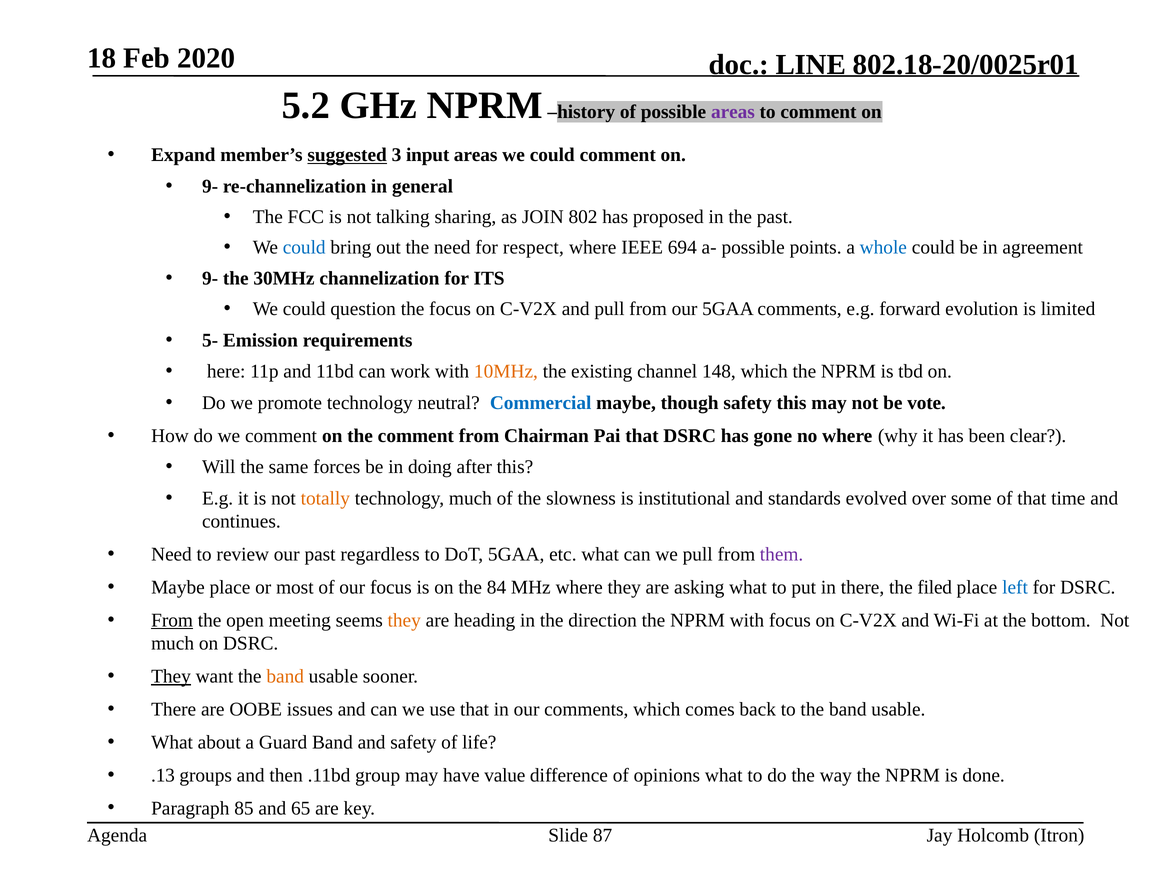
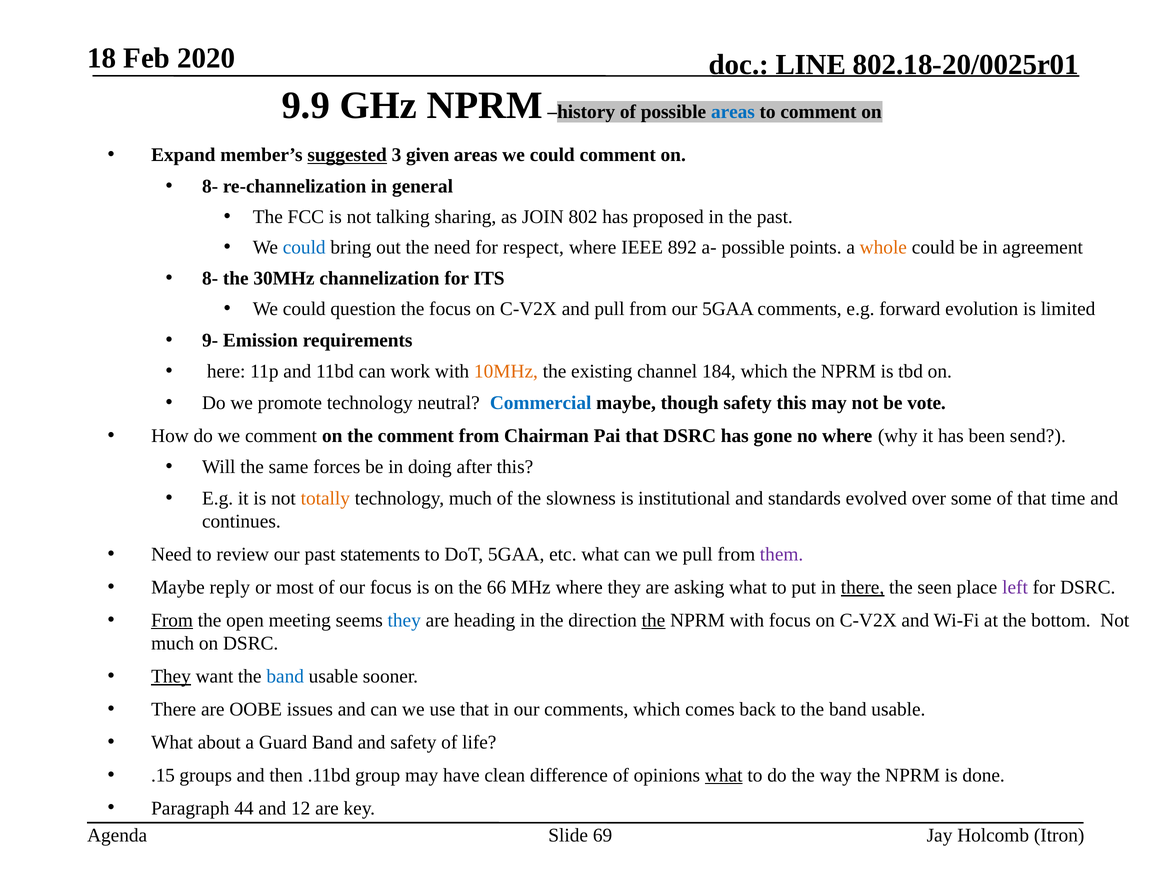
5.2: 5.2 -> 9.9
areas at (733, 112) colour: purple -> blue
input: input -> given
9- at (210, 186): 9- -> 8-
694: 694 -> 892
whole colour: blue -> orange
9- at (210, 278): 9- -> 8-
5-: 5- -> 9-
148: 148 -> 184
clear: clear -> send
regardless: regardless -> statements
Maybe place: place -> reply
84: 84 -> 66
there at (863, 587) underline: none -> present
filed: filed -> seen
left colour: blue -> purple
they at (404, 620) colour: orange -> blue
the at (654, 620) underline: none -> present
band at (285, 676) colour: orange -> blue
.13: .13 -> .15
value: value -> clean
what at (724, 775) underline: none -> present
85: 85 -> 44
65: 65 -> 12
87: 87 -> 69
